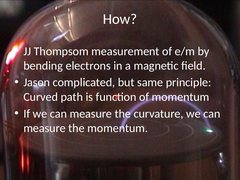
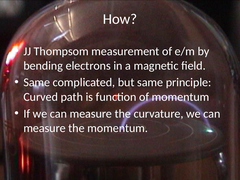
Jason at (37, 82): Jason -> Same
